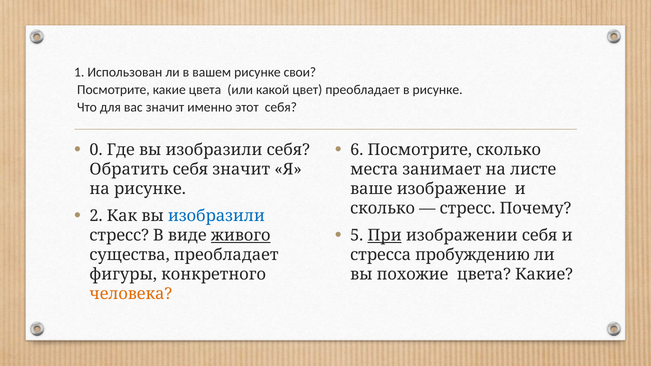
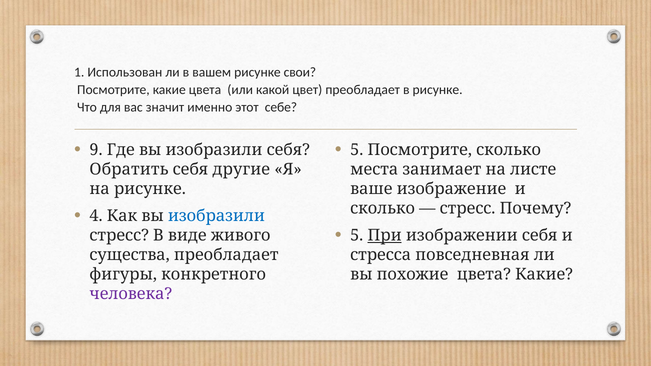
этот себя: себя -> себе
0: 0 -> 9
6 at (357, 150): 6 -> 5
себя значит: значит -> другие
2: 2 -> 4
живого underline: present -> none
пробуждению: пробуждению -> повседневная
человека colour: orange -> purple
